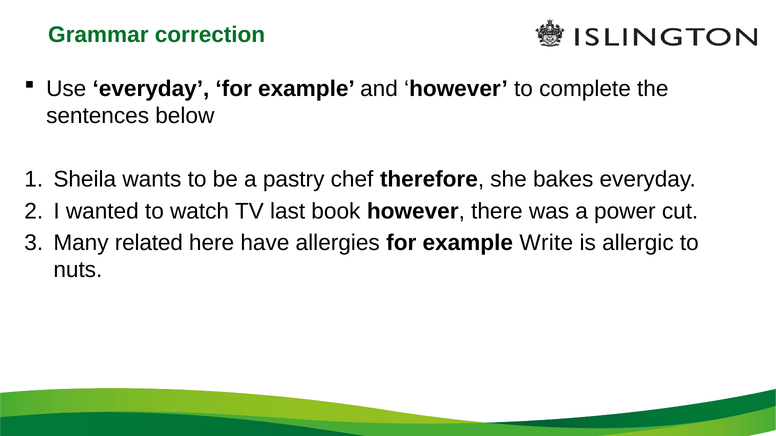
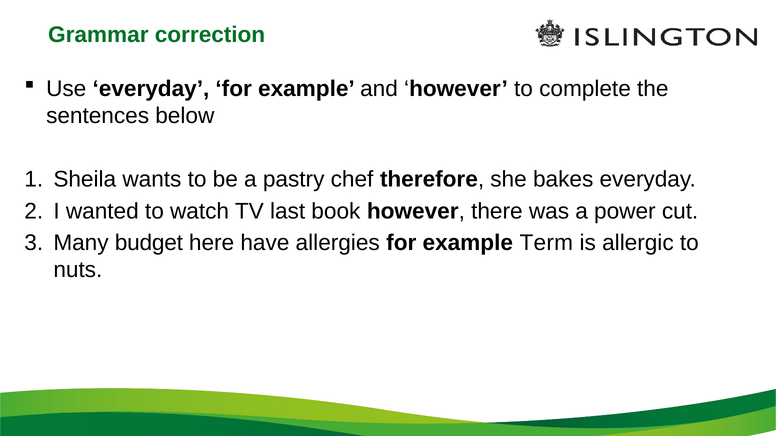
related: related -> budget
Write: Write -> Term
